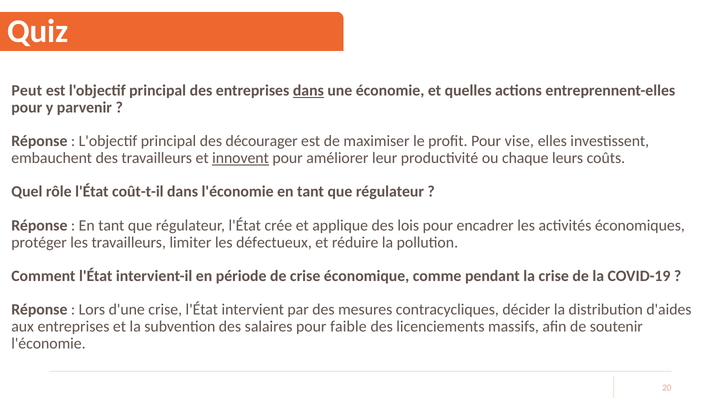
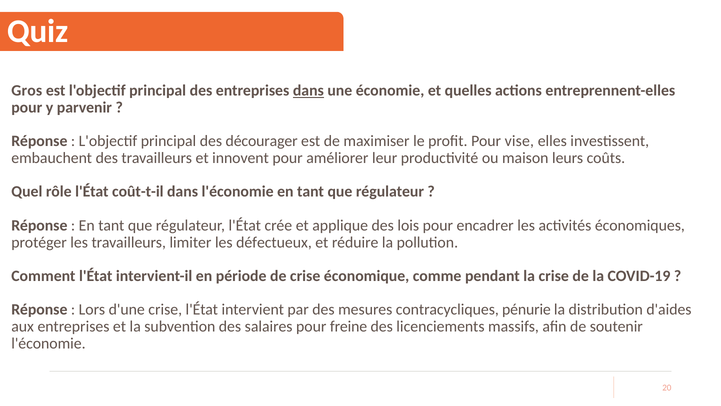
Peut: Peut -> Gros
innovent underline: present -> none
chaque: chaque -> maison
décider: décider -> pénurie
faible: faible -> freine
